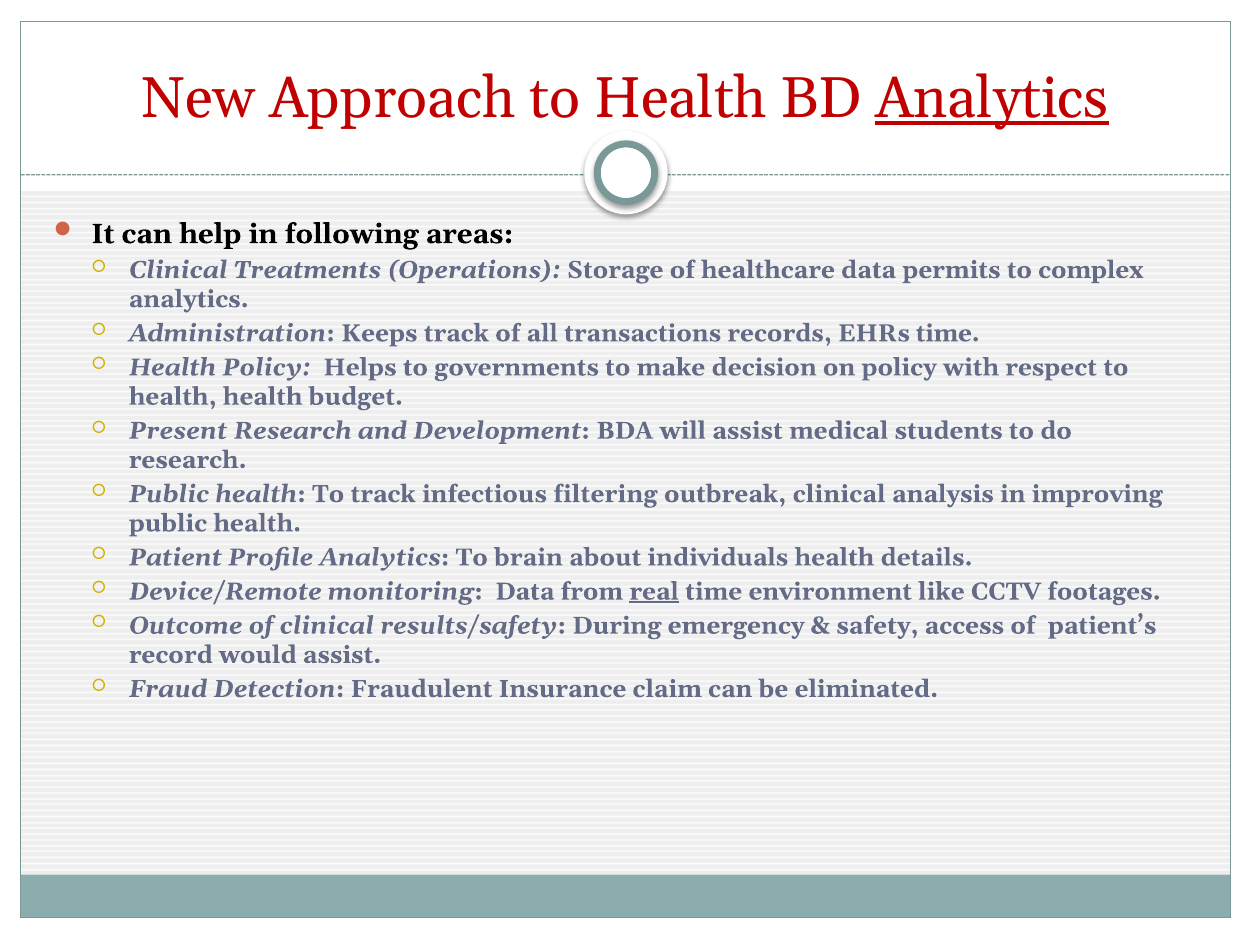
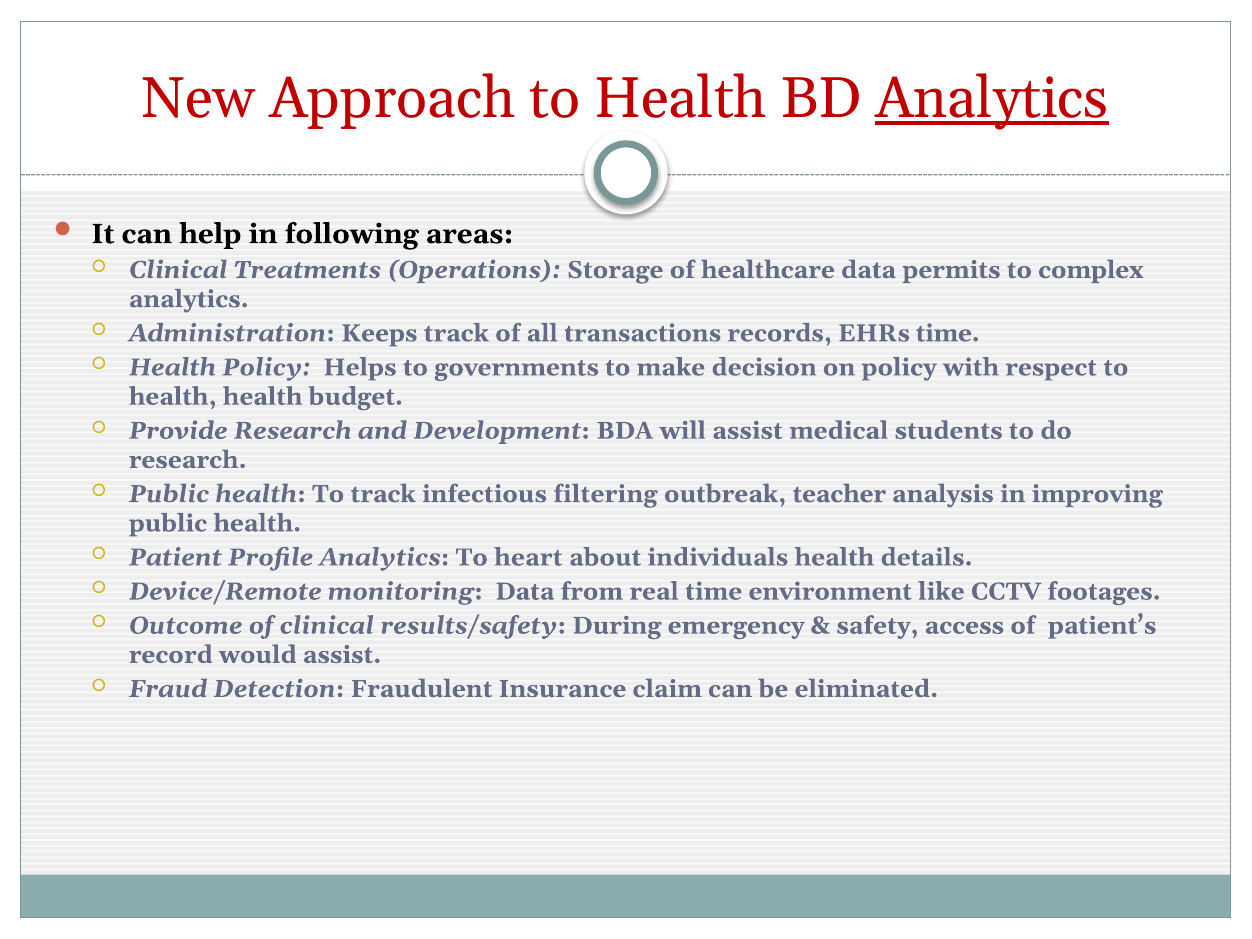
Present: Present -> Provide
outbreak clinical: clinical -> teacher
brain: brain -> heart
real underline: present -> none
